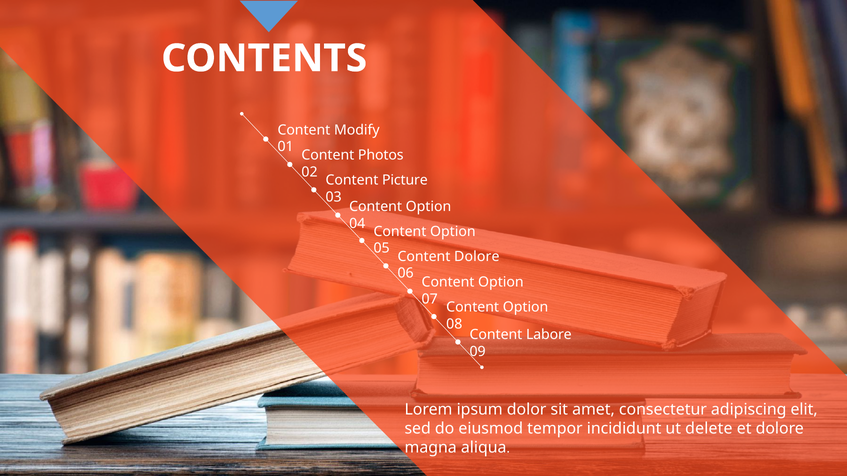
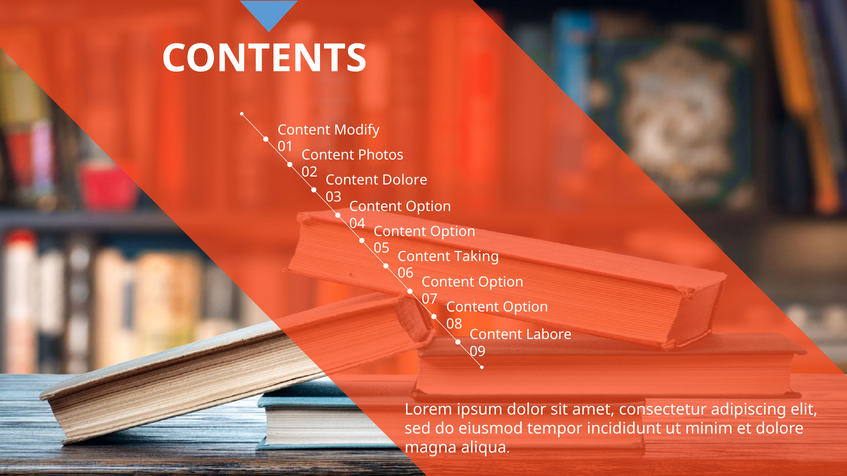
Content Picture: Picture -> Dolore
Content Dolore: Dolore -> Taking
delete: delete -> minim
